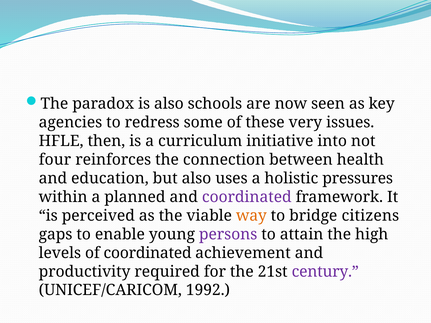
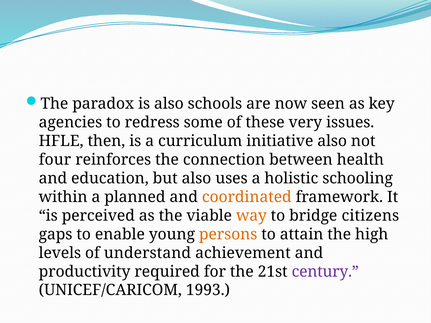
initiative into: into -> also
pressures: pressures -> schooling
coordinated at (247, 197) colour: purple -> orange
persons colour: purple -> orange
of coordinated: coordinated -> understand
1992: 1992 -> 1993
